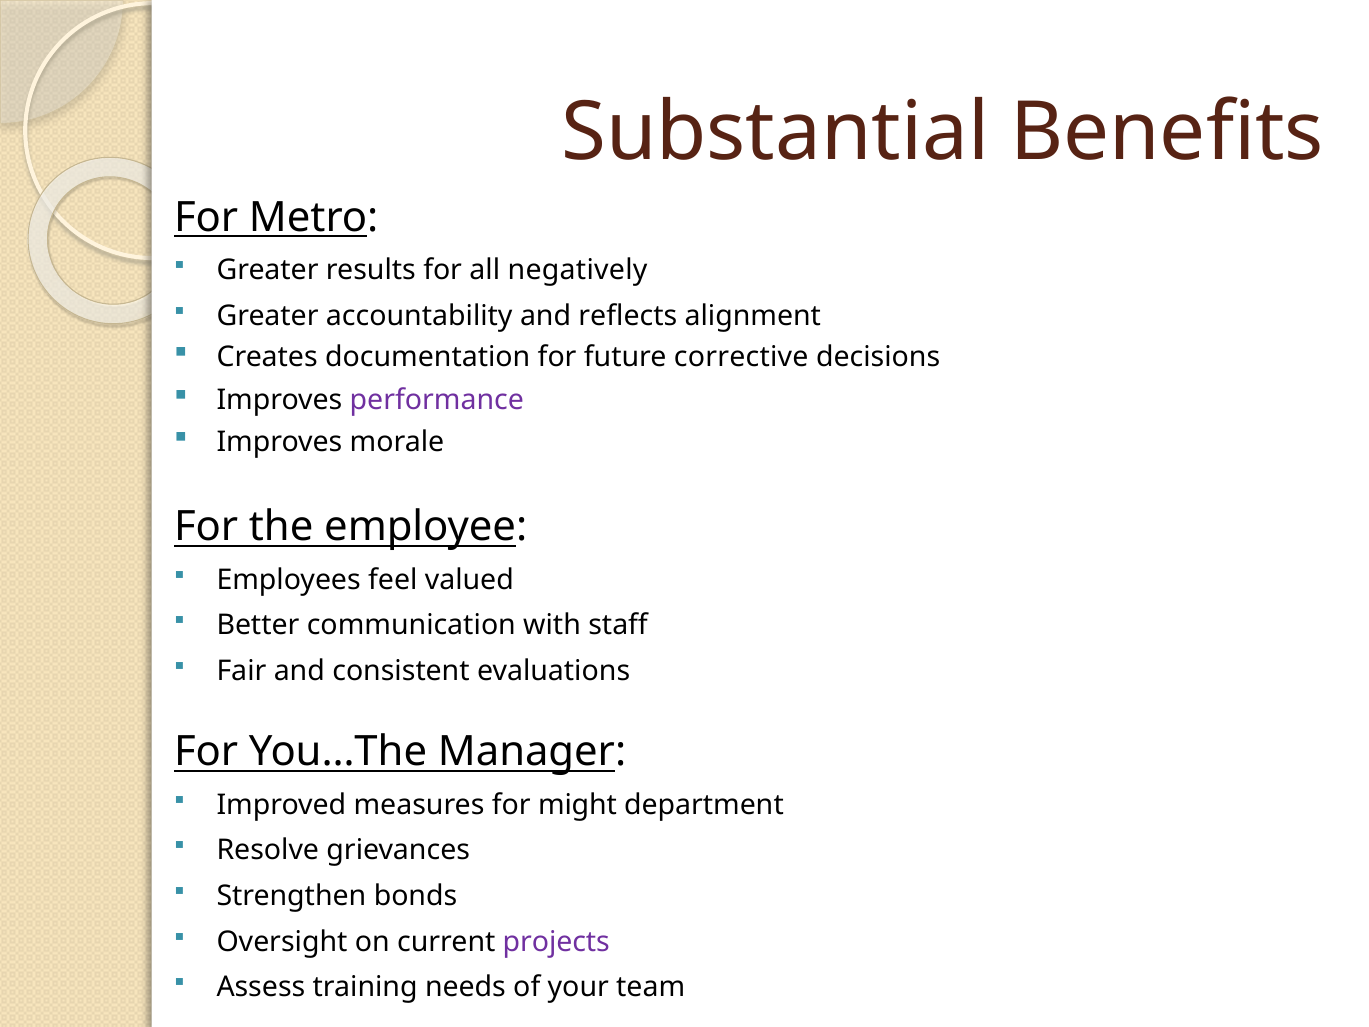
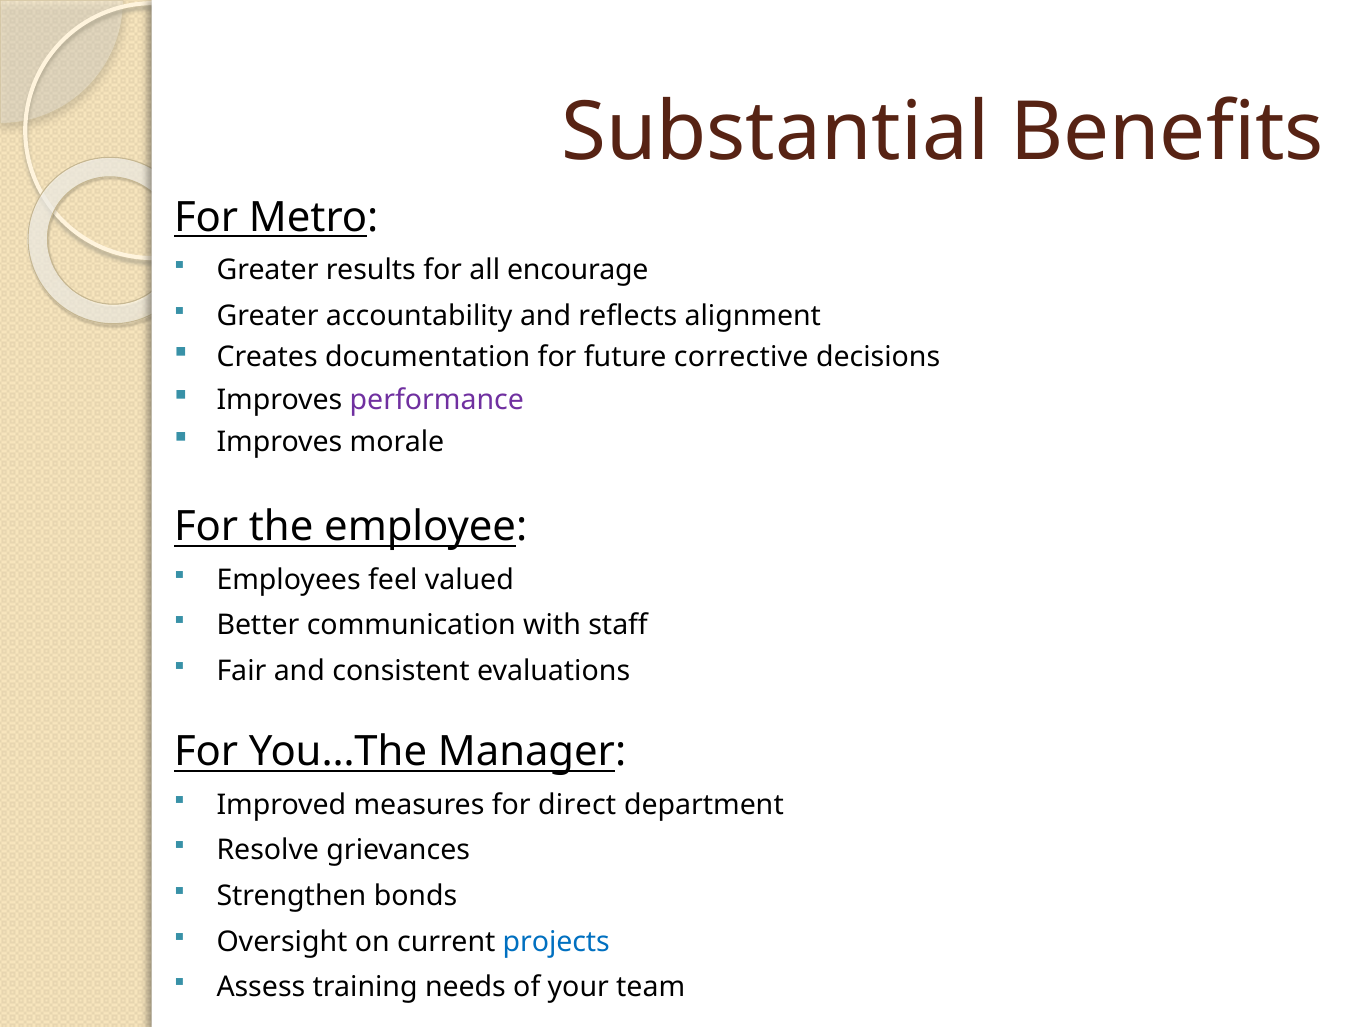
negatively: negatively -> encourage
might: might -> direct
projects colour: purple -> blue
